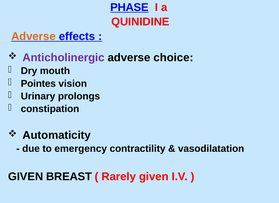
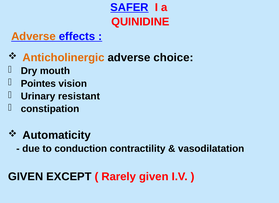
PHASE: PHASE -> SAFER
Anticholinergic colour: purple -> orange
prolongs: prolongs -> resistant
emergency: emergency -> conduction
BREAST: BREAST -> EXCEPT
